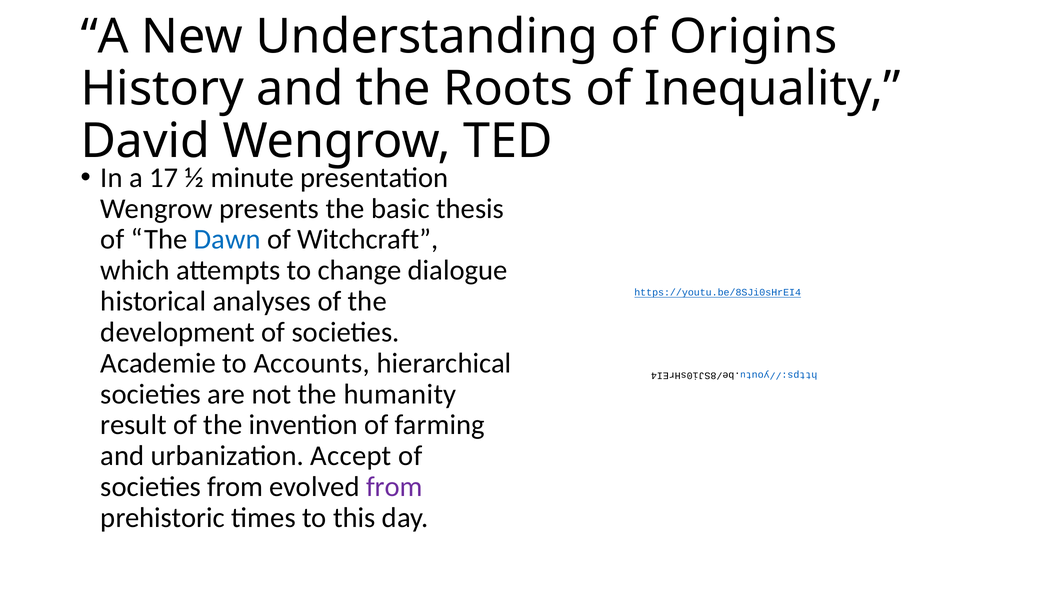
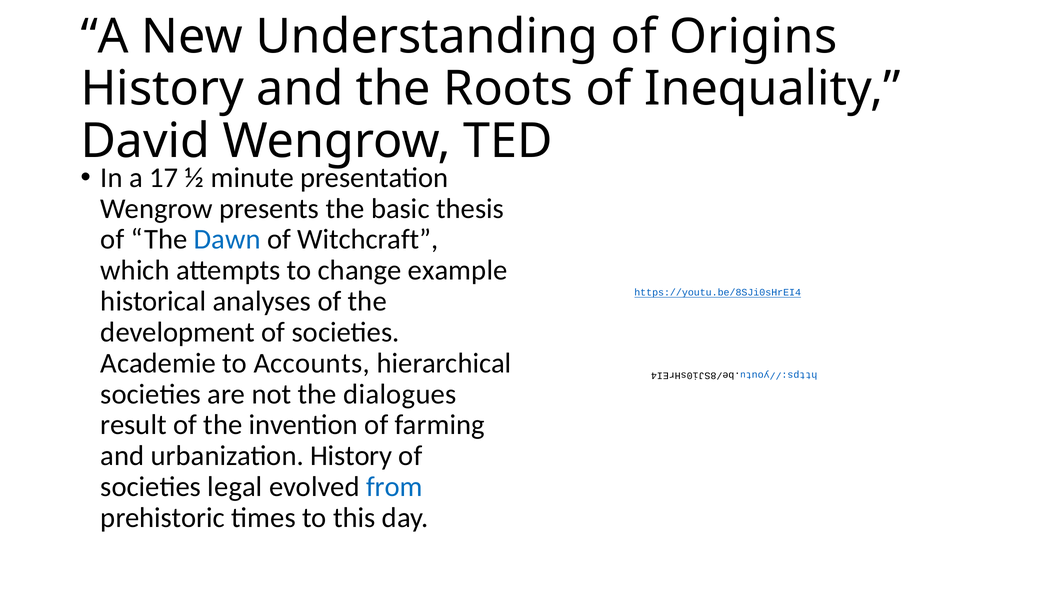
dialogue: dialogue -> example
humanity: humanity -> dialogues
urbanization Accept: Accept -> History
societies from: from -> legal
from at (394, 487) colour: purple -> blue
